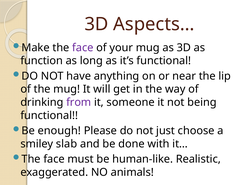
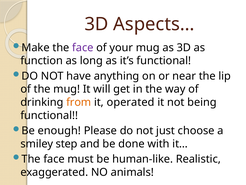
from colour: purple -> orange
someone: someone -> operated
slab: slab -> step
